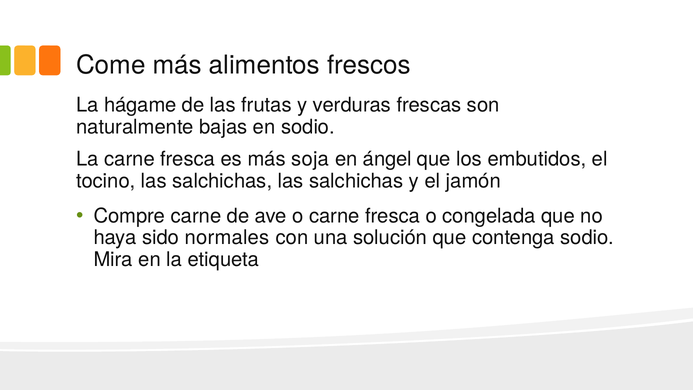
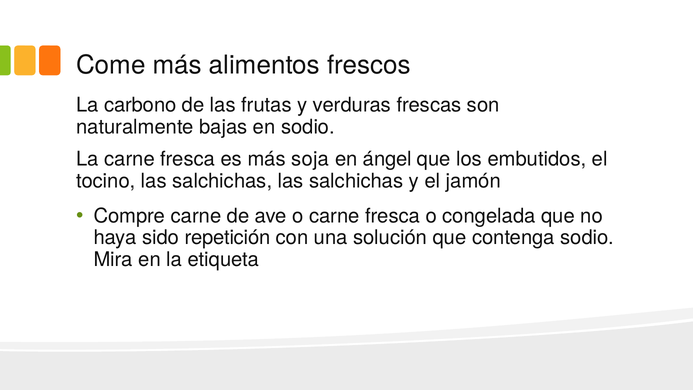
hágame: hágame -> carbono
normales: normales -> repetición
